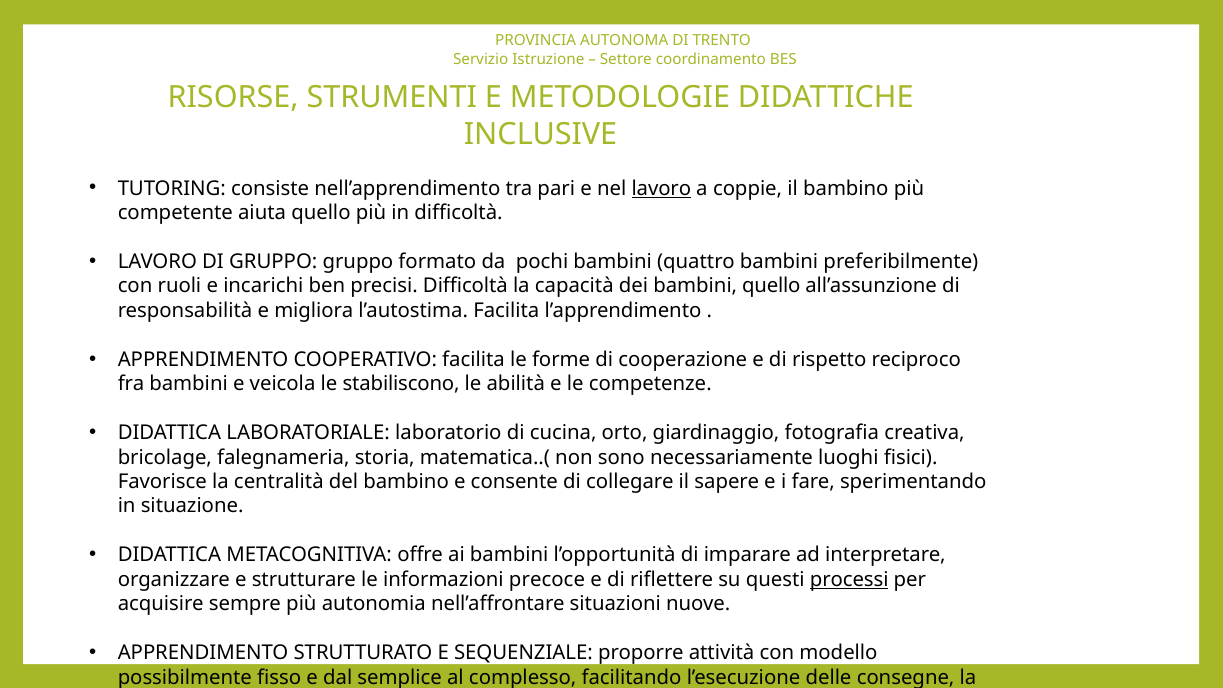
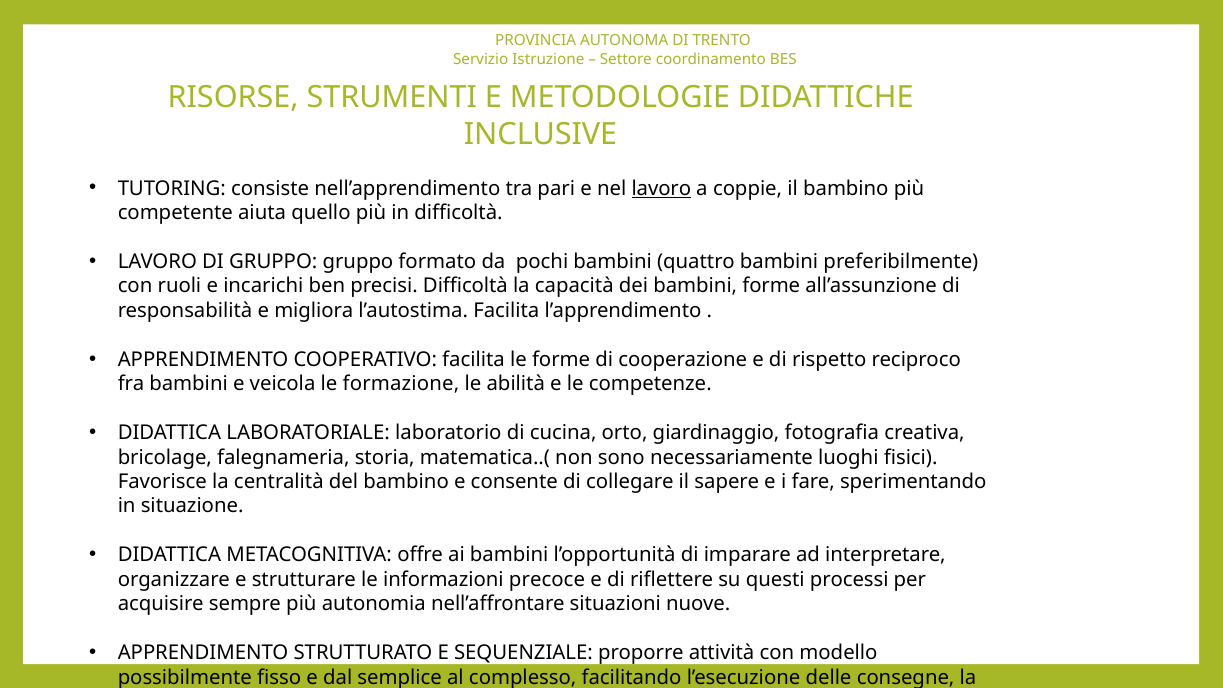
bambini quello: quello -> forme
stabiliscono: stabiliscono -> formazione
processi underline: present -> none
